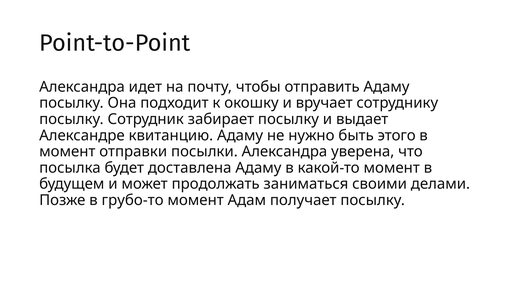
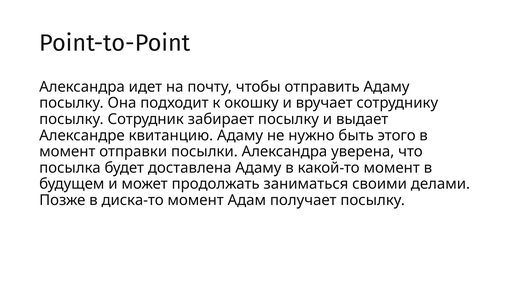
грубо-то: грубо-то -> диска-то
